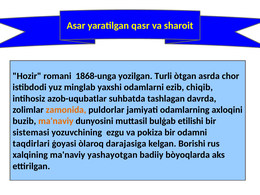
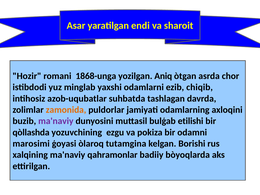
qasr: qasr -> endi
Turli: Turli -> Aniq
ma'naviy at (56, 121) colour: orange -> purple
sistemasi: sistemasi -> qòllashda
taqdirlari: taqdirlari -> marosimi
darajasiga: darajasiga -> tutamgina
yashayotgan: yashayotgan -> qahramonlar
